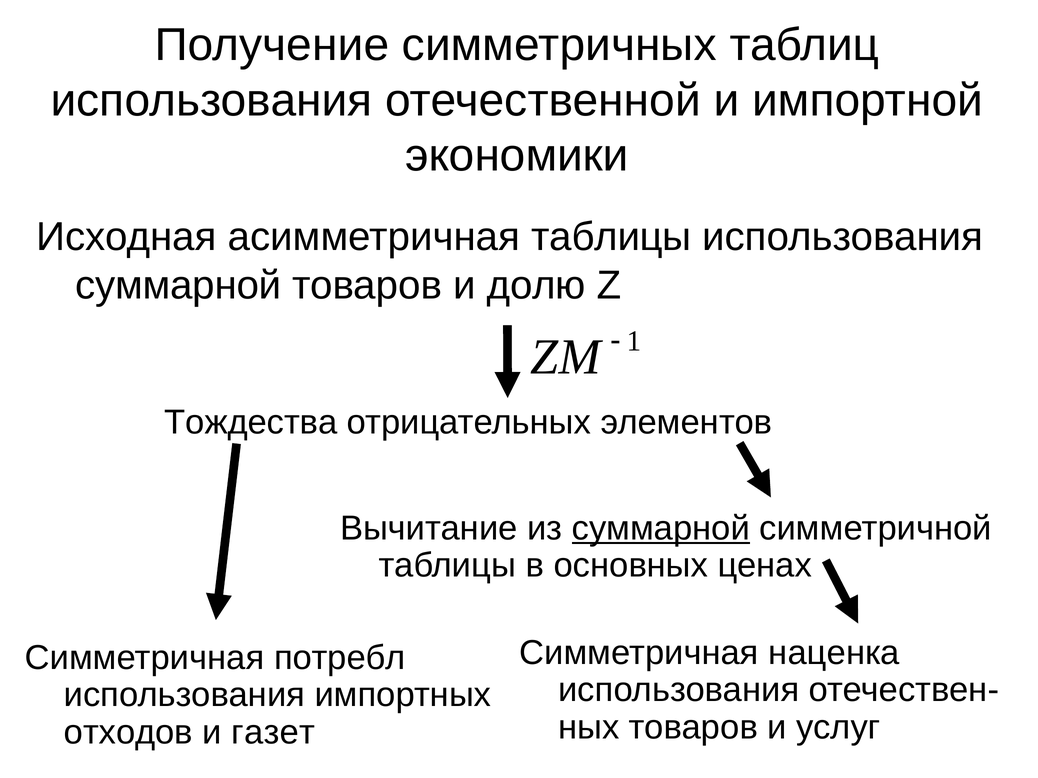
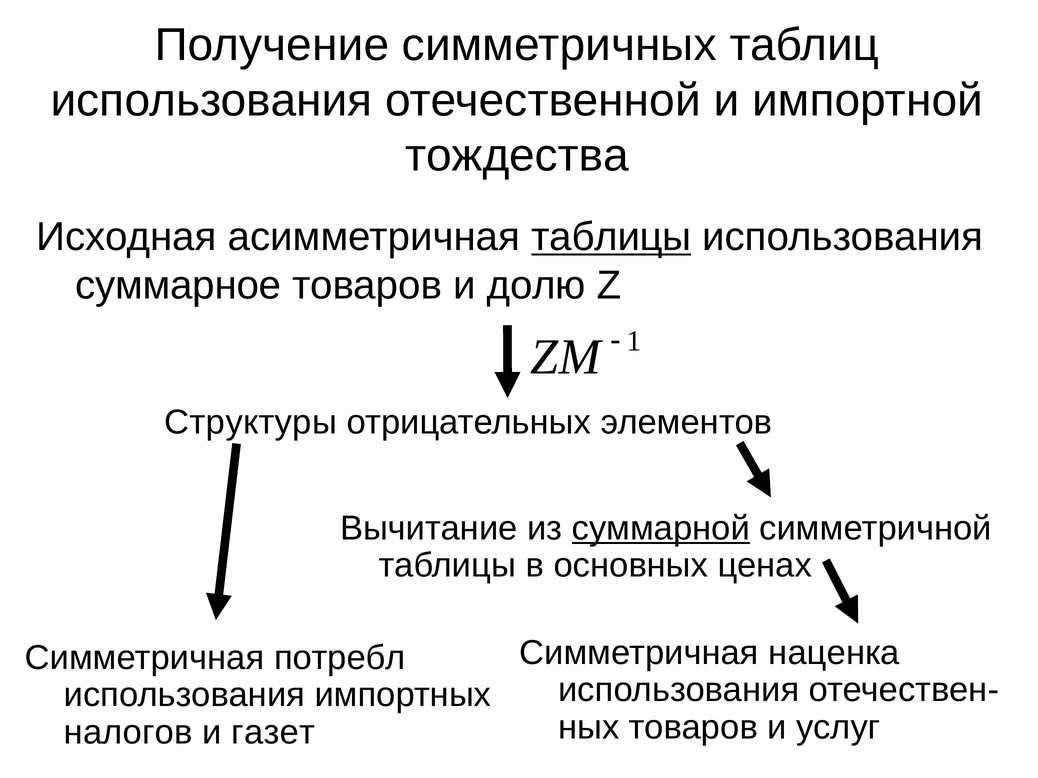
экономики: экономики -> тождества
таблицы at (611, 237) underline: none -> present
суммарной at (178, 286): суммарной -> суммарное
Тождества: Тождества -> Структуры
отходов: отходов -> налогов
